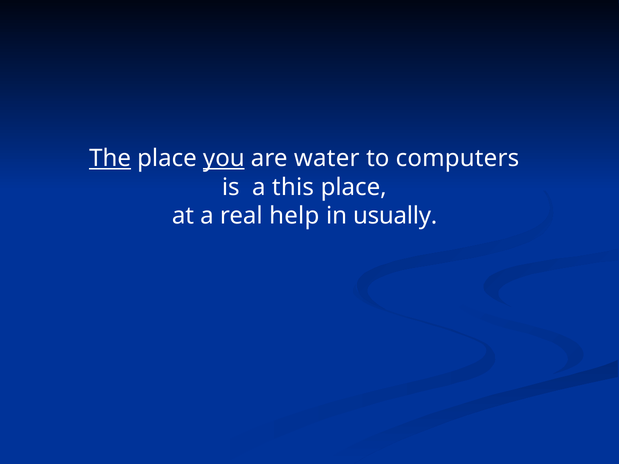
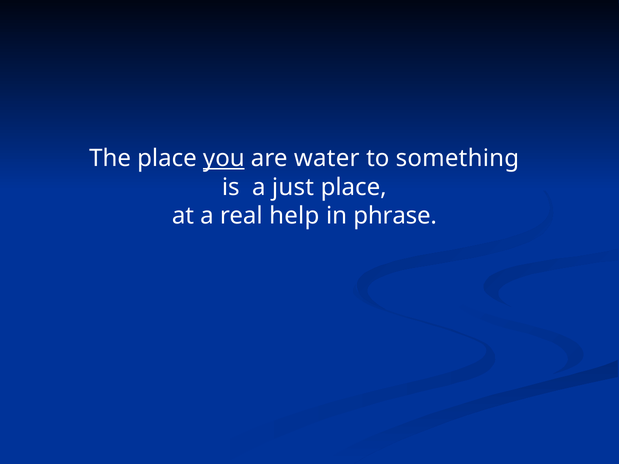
The underline: present -> none
computers: computers -> something
this: this -> just
usually: usually -> phrase
